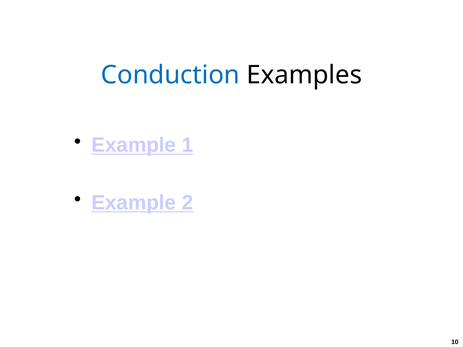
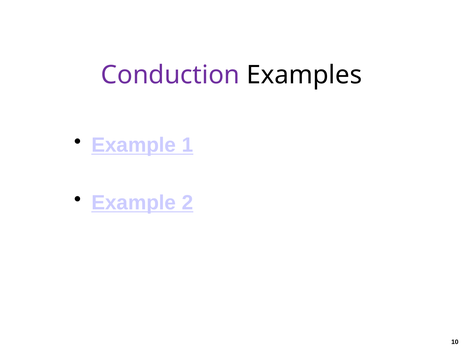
Conduction colour: blue -> purple
